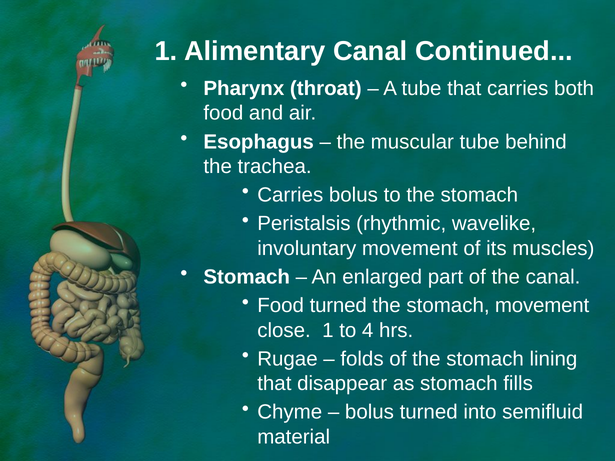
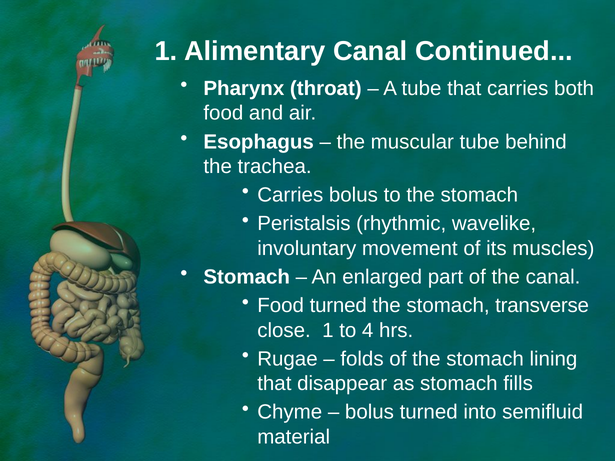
stomach movement: movement -> transverse
